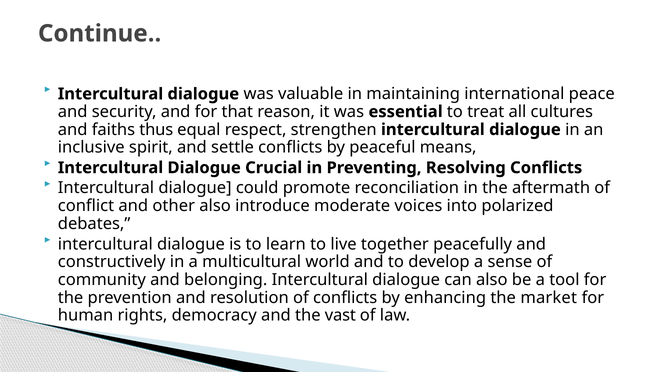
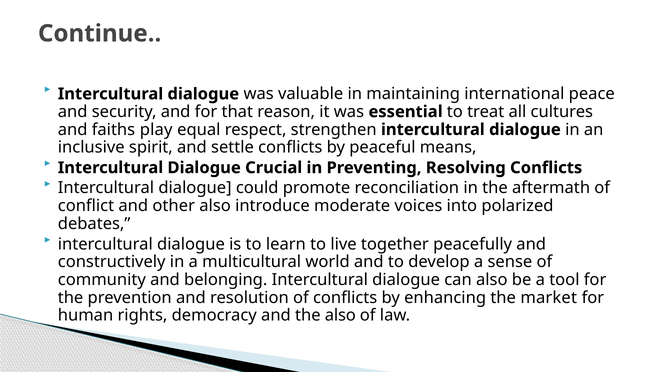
thus: thus -> play
the vast: vast -> also
